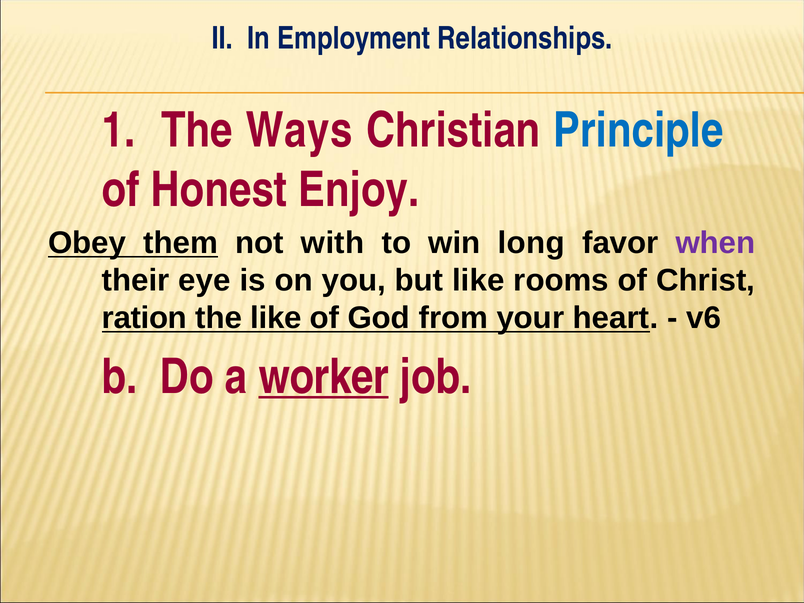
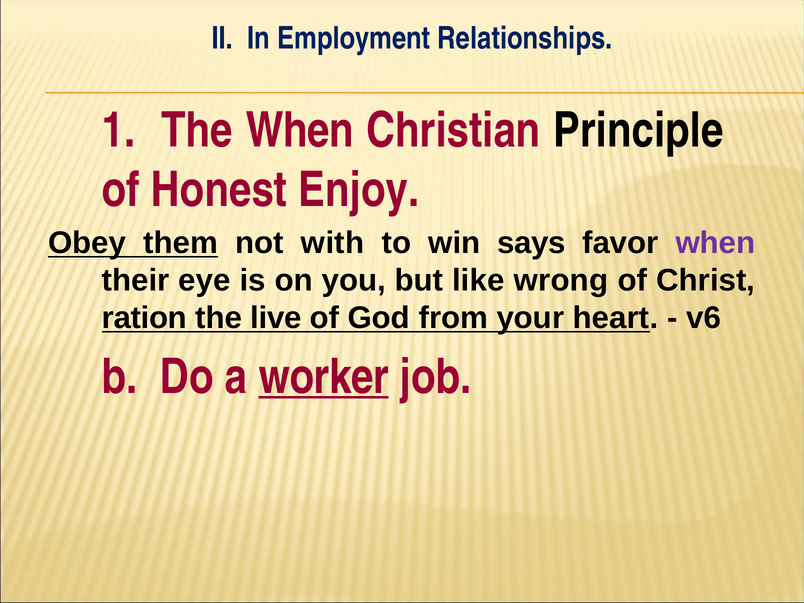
The Ways: Ways -> When
Principle colour: blue -> black
long: long -> says
rooms: rooms -> wrong
the like: like -> live
